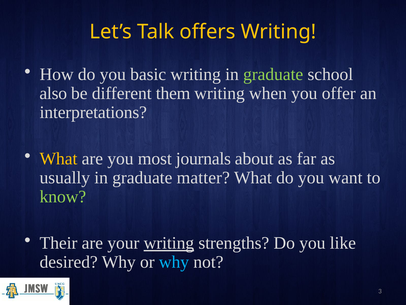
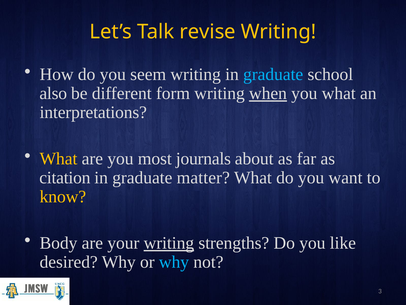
offers: offers -> revise
basic: basic -> seem
graduate at (273, 74) colour: light green -> light blue
them: them -> form
when underline: none -> present
you offer: offer -> what
usually: usually -> citation
know colour: light green -> yellow
Their: Their -> Body
